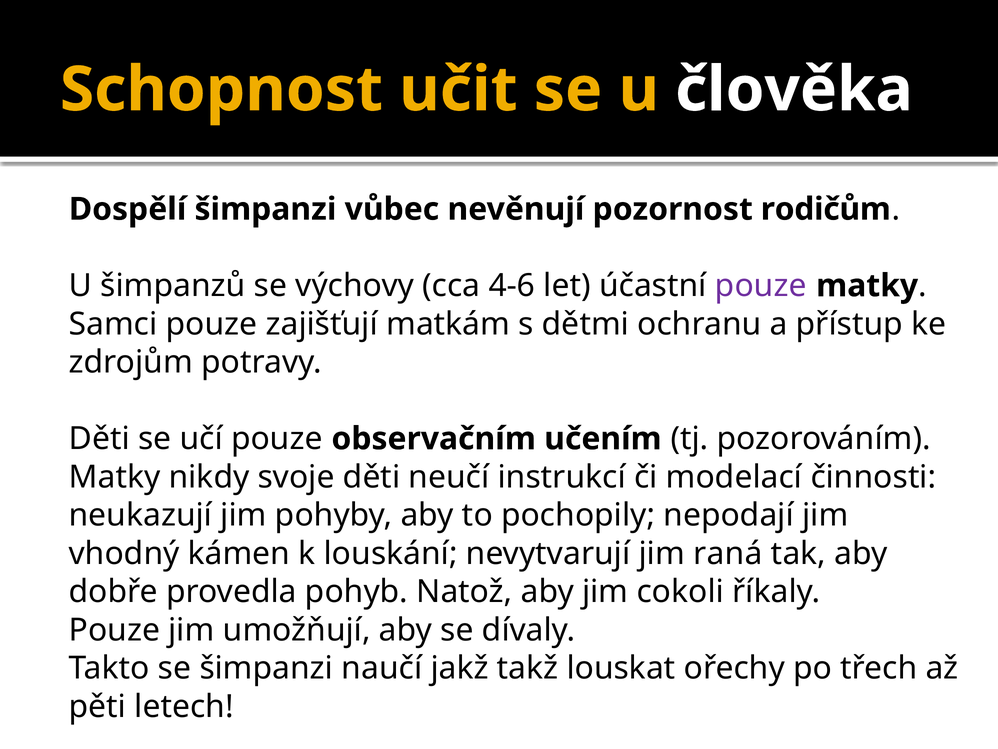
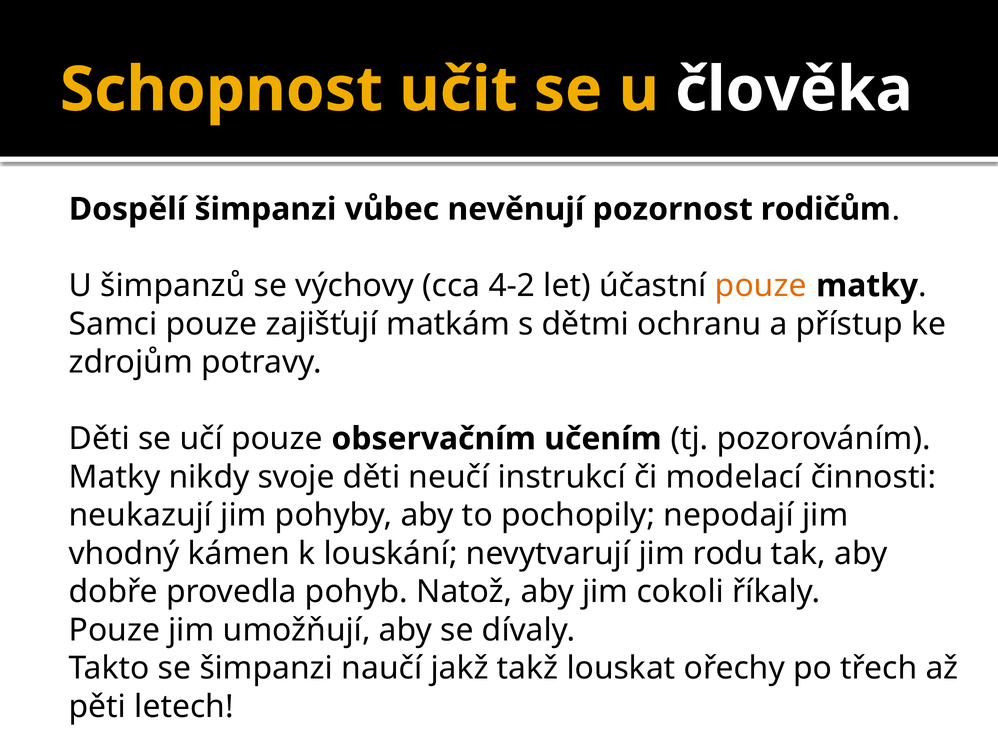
4-6: 4-6 -> 4-2
pouze at (761, 286) colour: purple -> orange
raná: raná -> rodu
